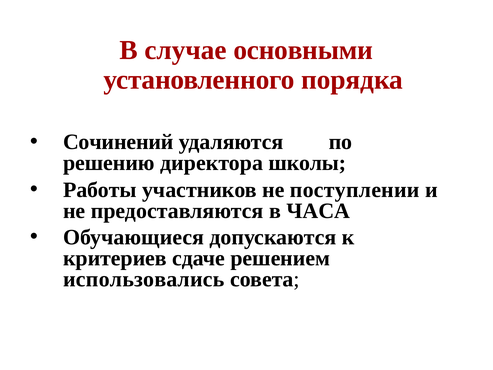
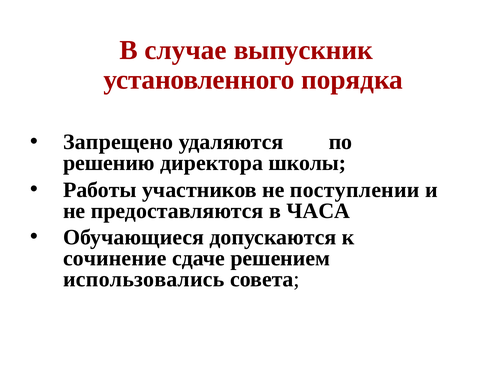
основными: основными -> выпускник
Сочинений: Сочинений -> Запрещено
критериев: критериев -> сочинение
